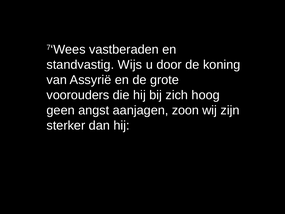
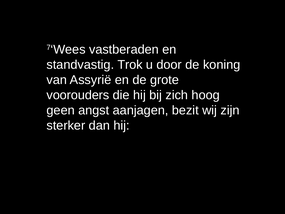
Wijs: Wijs -> Trok
zoon: zoon -> bezit
